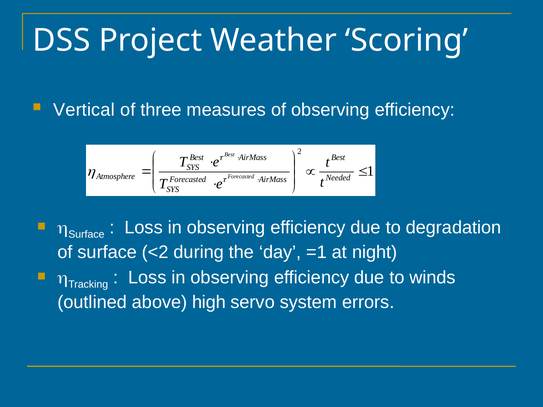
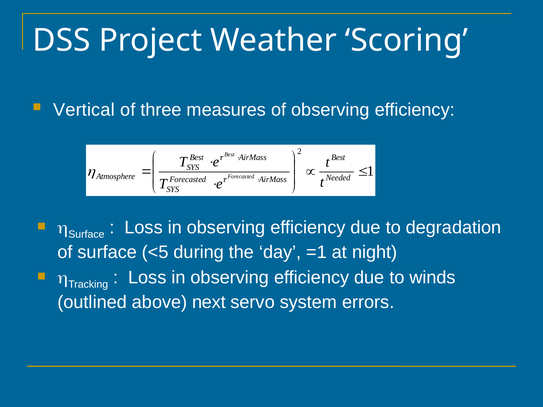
<2: <2 -> <5
high: high -> next
